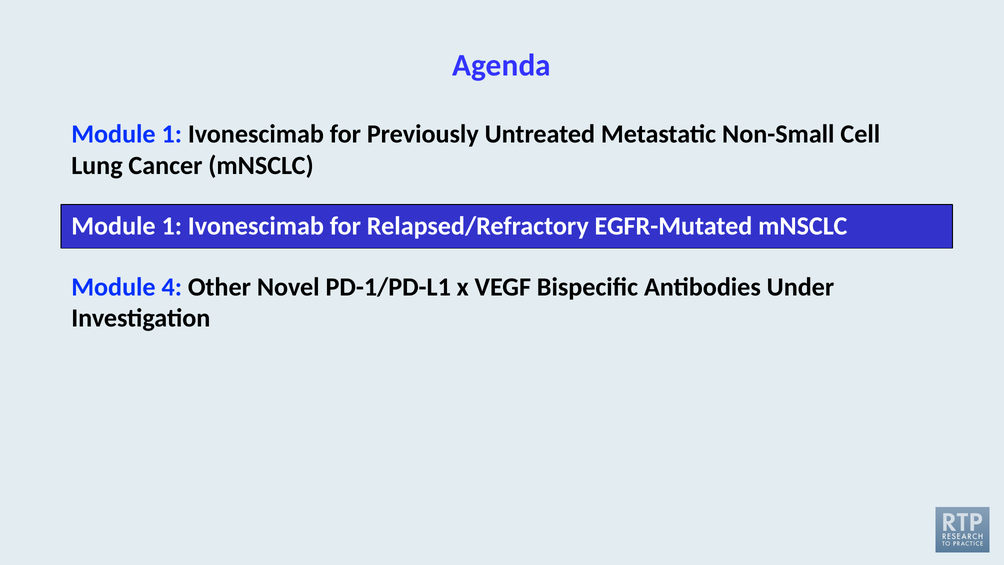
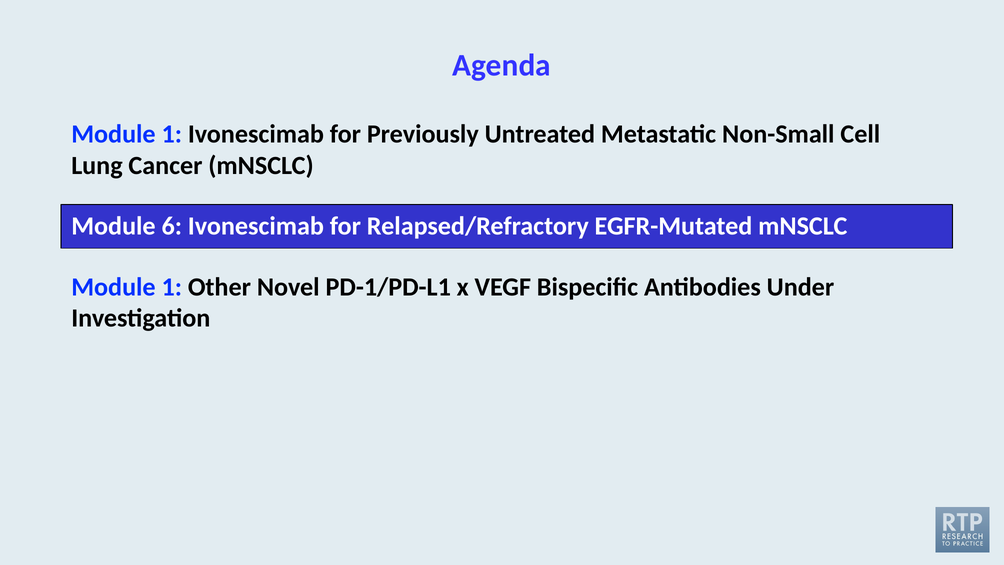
1 at (172, 226): 1 -> 6
4 at (172, 287): 4 -> 1
